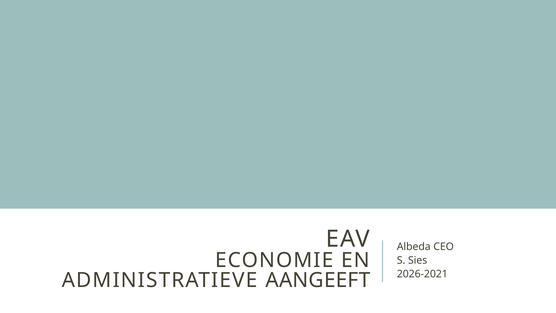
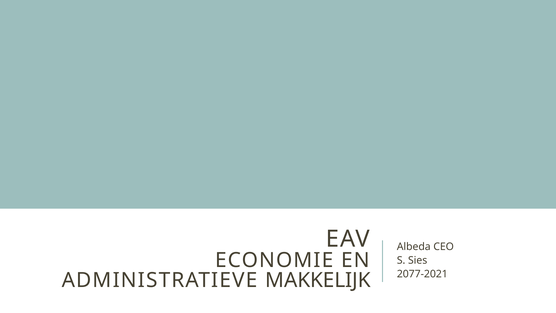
2026-2021: 2026-2021 -> 2077-2021
AANGEEFT: AANGEEFT -> MAKKELIJK
